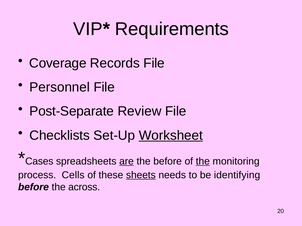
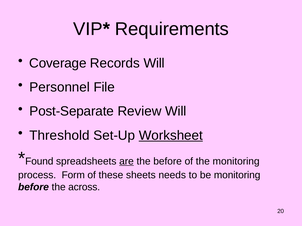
Records File: File -> Will
Review File: File -> Will
Checklists: Checklists -> Threshold
Cases: Cases -> Found
the at (203, 162) underline: present -> none
Cells: Cells -> Form
sheets underline: present -> none
be identifying: identifying -> monitoring
